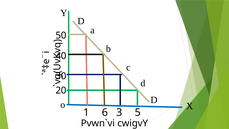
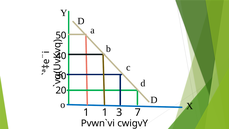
1 6: 6 -> 1
5: 5 -> 7
